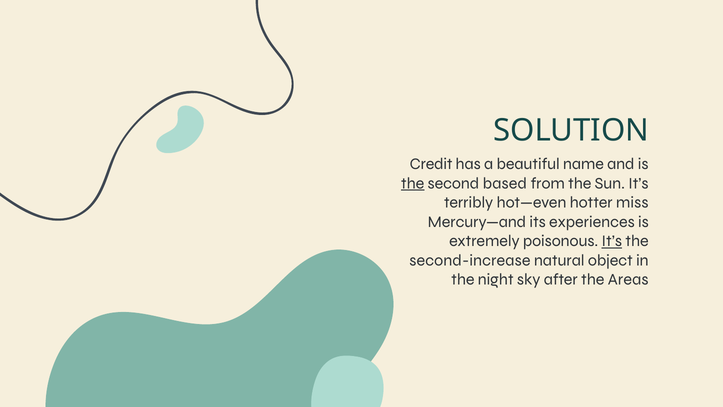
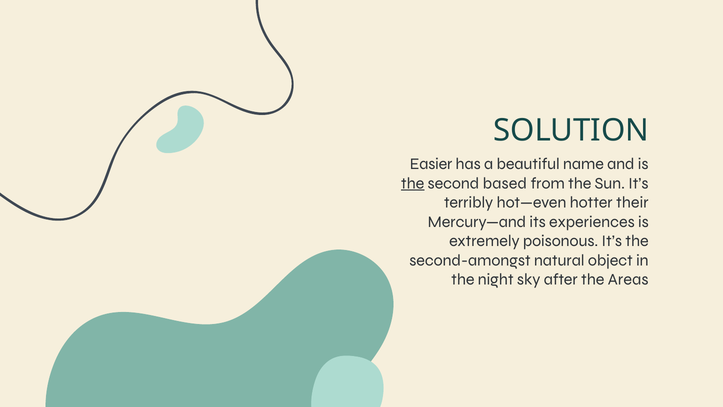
Credit: Credit -> Easier
miss: miss -> their
It’s at (612, 241) underline: present -> none
second-increase: second-increase -> second-amongst
